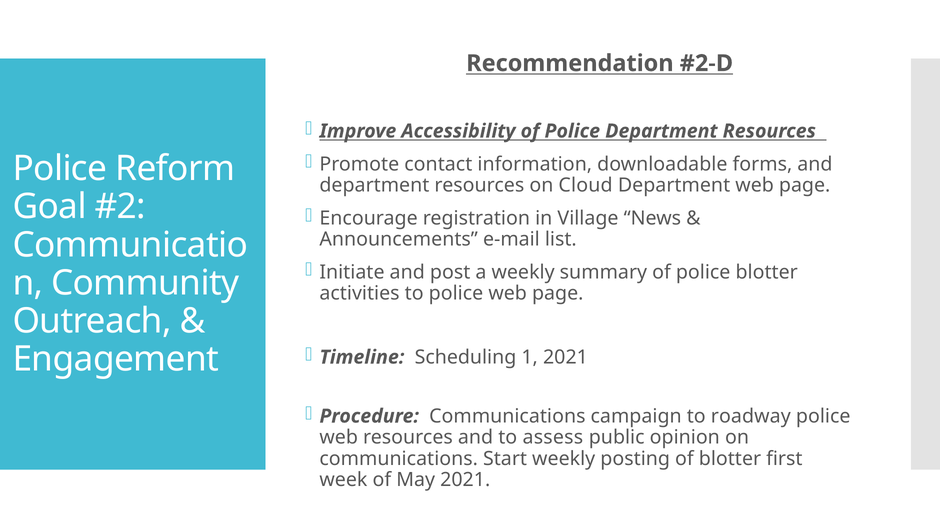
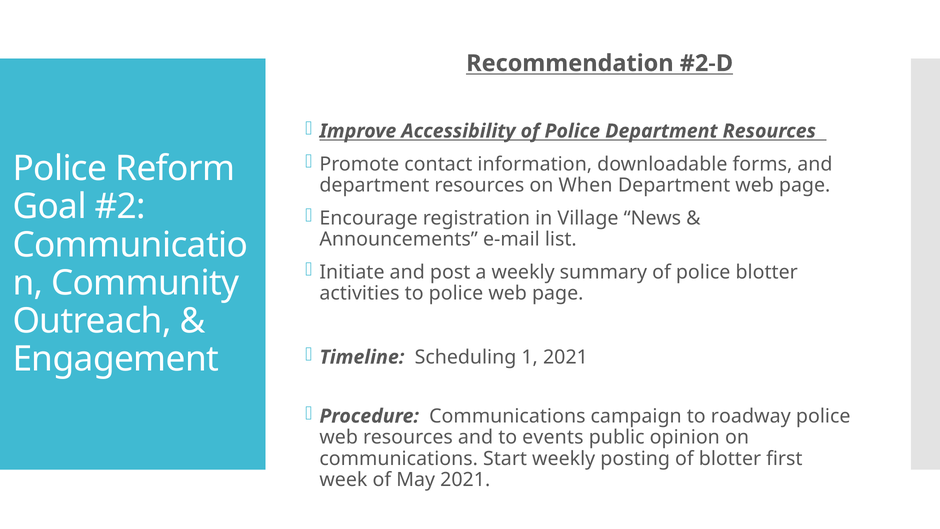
Cloud: Cloud -> When
assess: assess -> events
